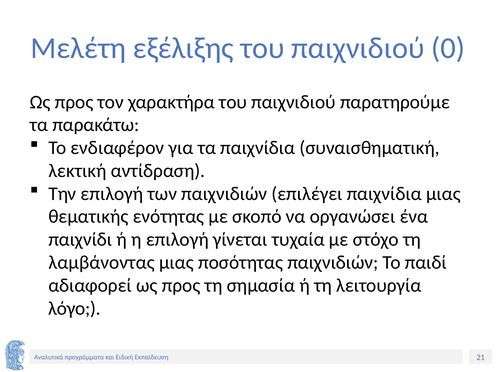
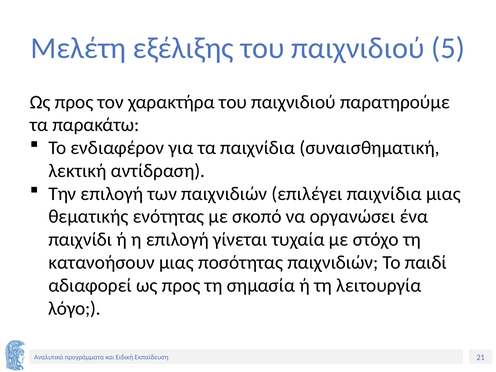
0: 0 -> 5
λαμβάνοντας: λαμβάνοντας -> κατανοήσουν
